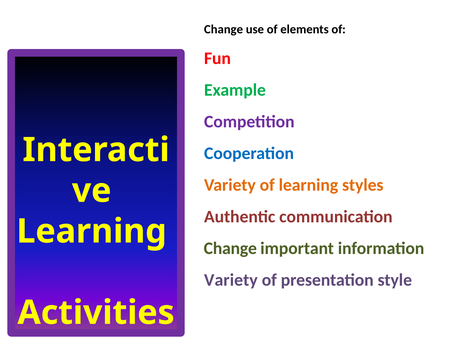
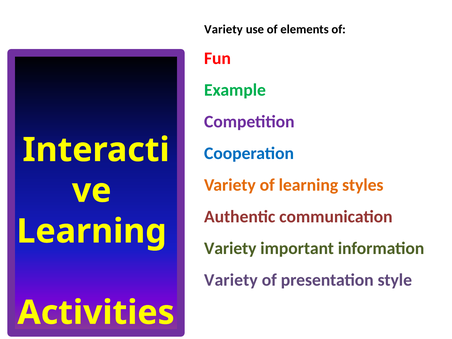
Change at (224, 29): Change -> Variety
Change at (230, 248): Change -> Variety
